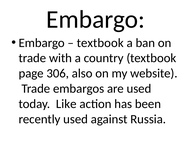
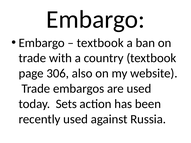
Like: Like -> Sets
